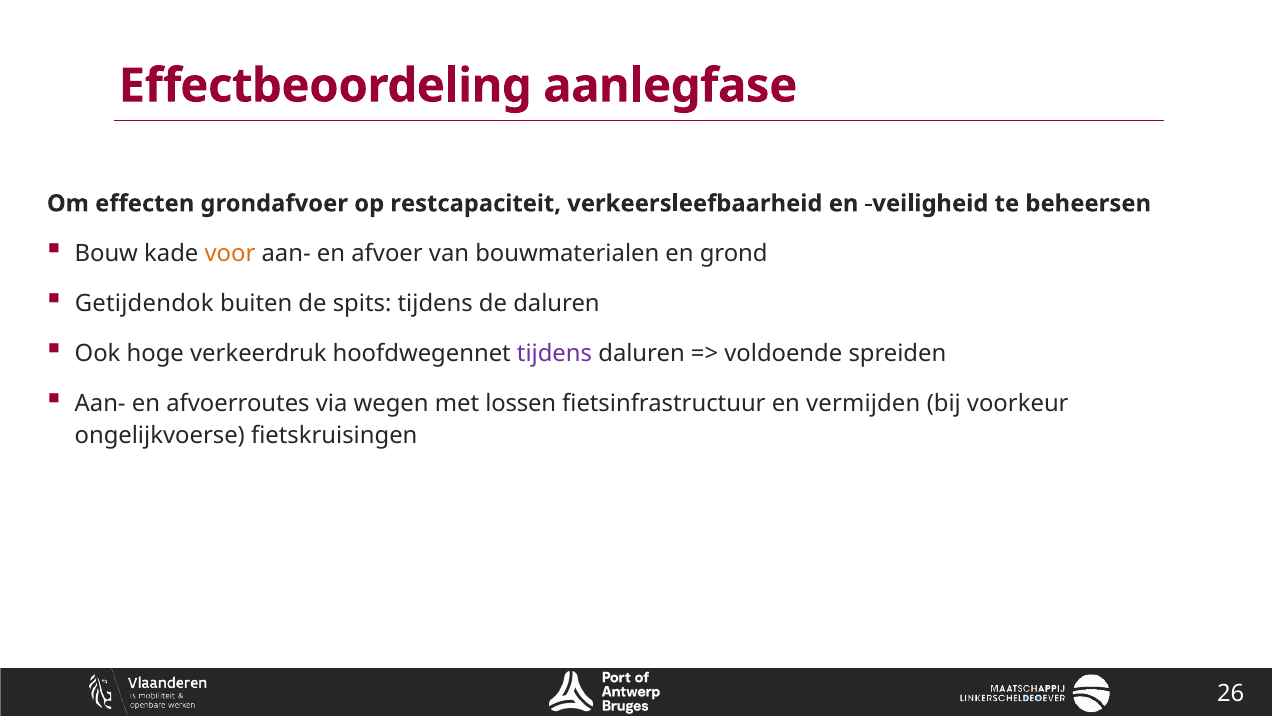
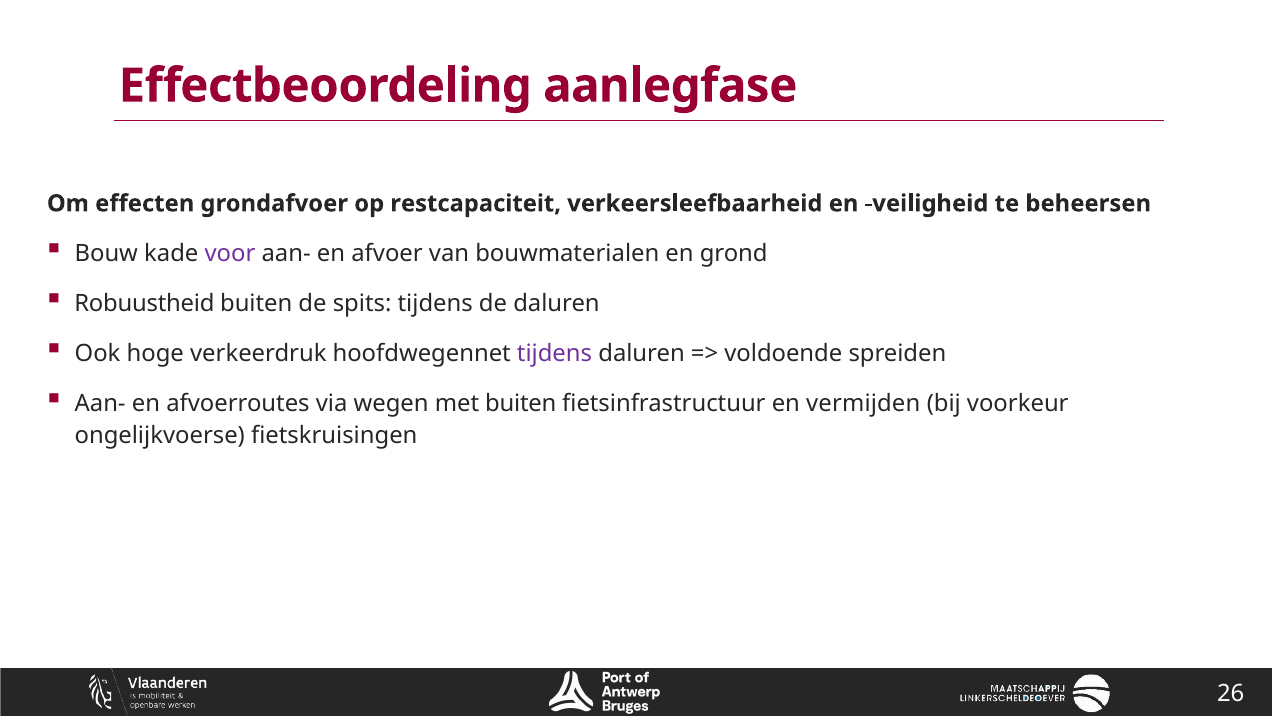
voor colour: orange -> purple
Getijdendok: Getijdendok -> Robuustheid
met lossen: lossen -> buiten
